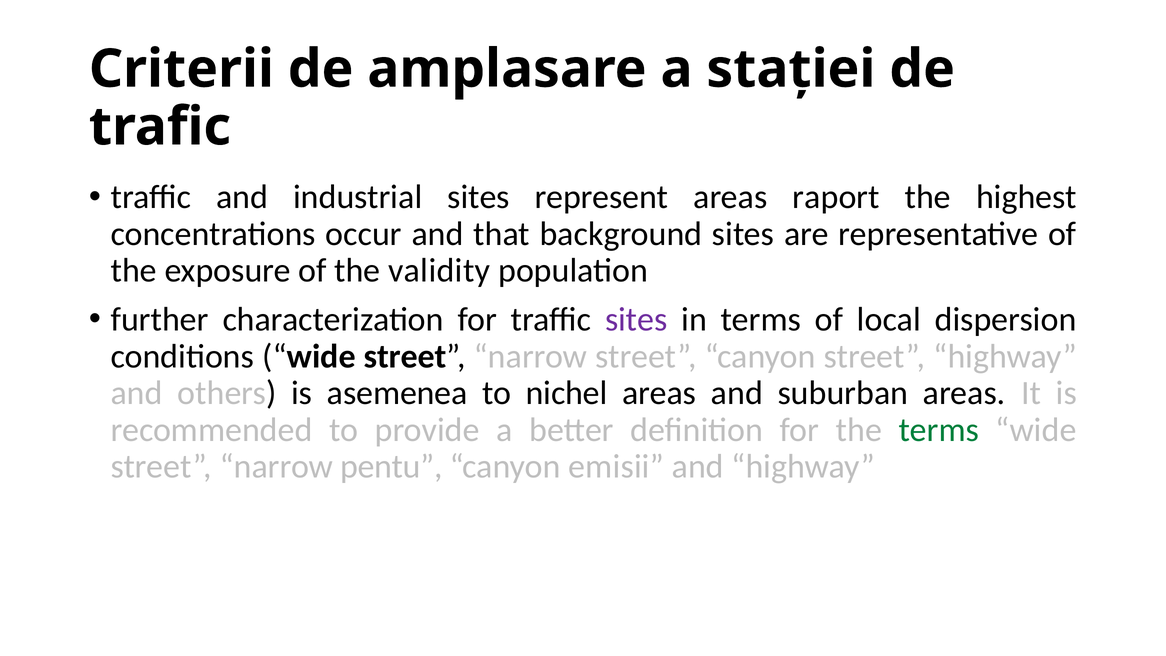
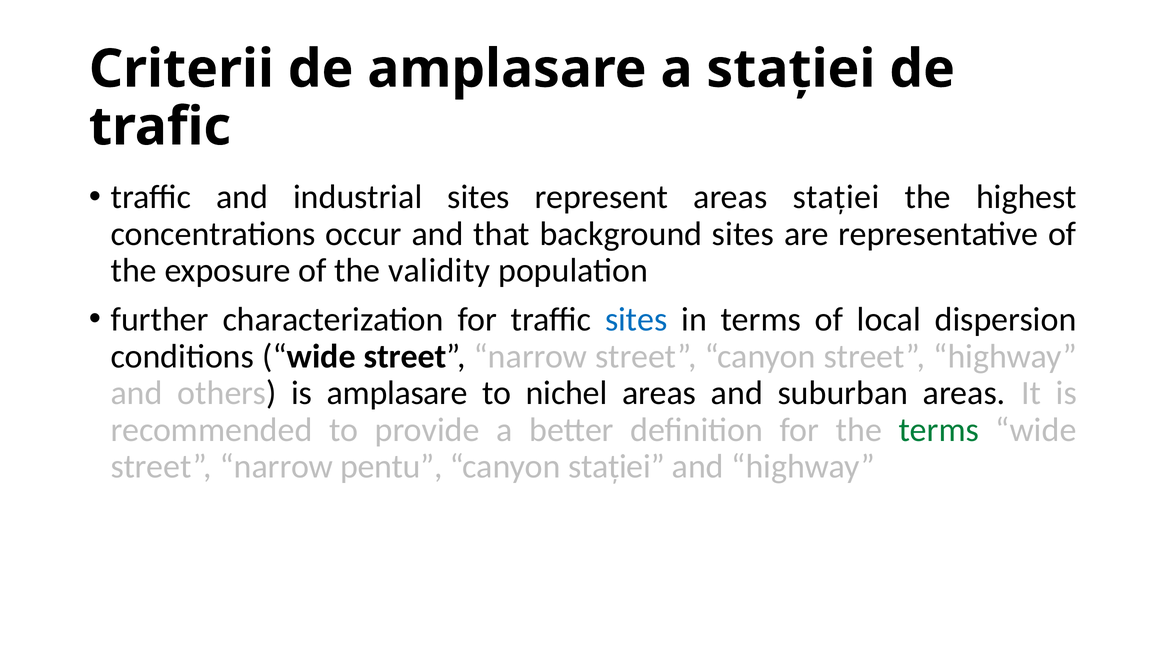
areas raport: raport -> stației
sites at (636, 319) colour: purple -> blue
is asemenea: asemenea -> amplasare
canyon emisii: emisii -> stației
